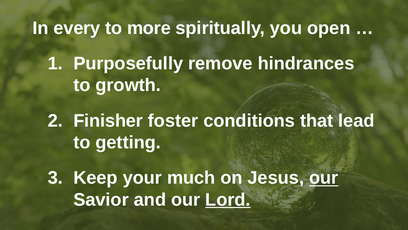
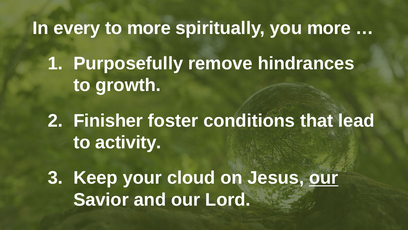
you open: open -> more
getting: getting -> activity
much: much -> cloud
Lord underline: present -> none
